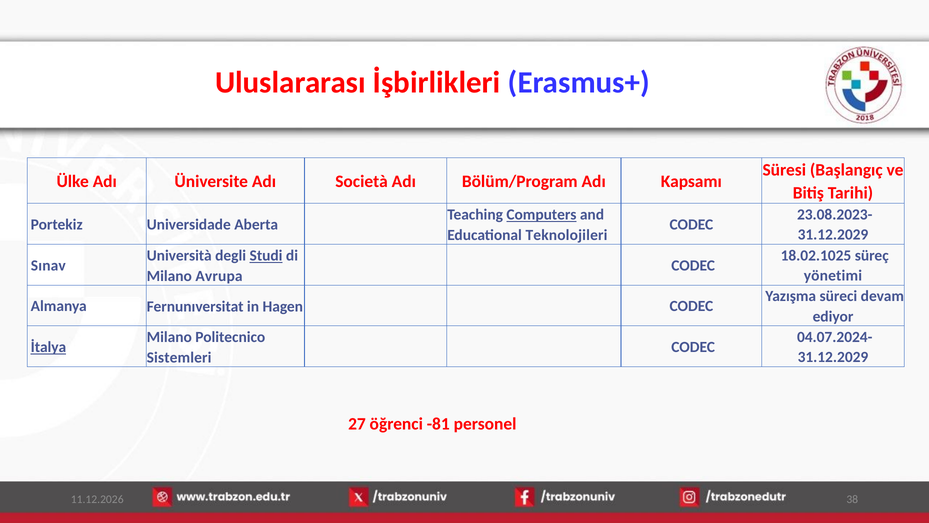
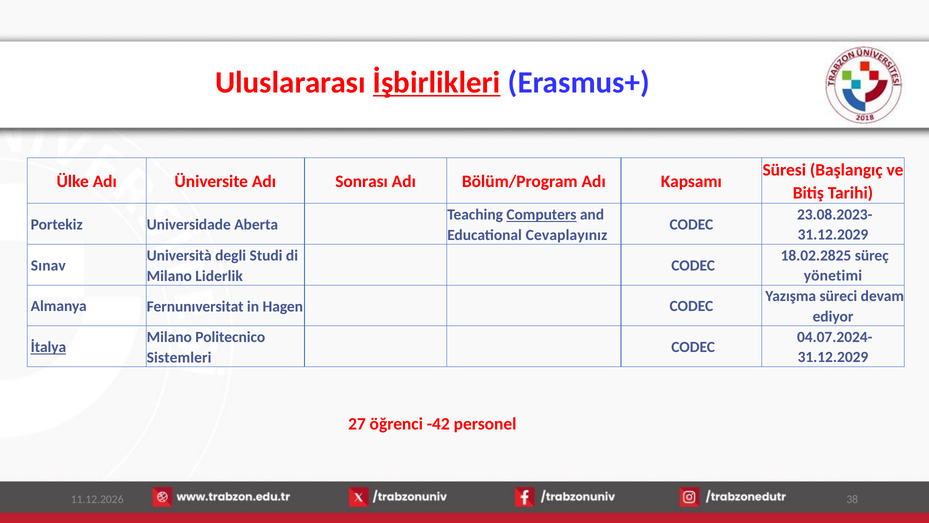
İşbirlikleri underline: none -> present
Società: Società -> Sonrası
Teknolojileri: Teknolojileri -> Cevaplayınız
18.02.1025: 18.02.1025 -> 18.02.2825
Studi underline: present -> none
Avrupa: Avrupa -> Liderlik
-81: -81 -> -42
